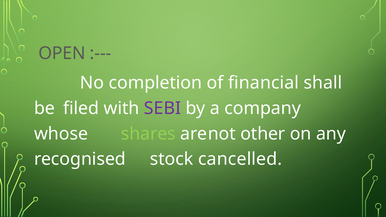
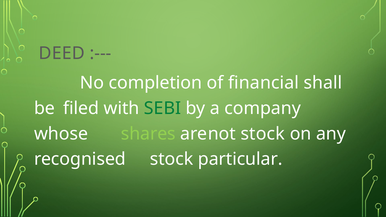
OPEN: OPEN -> DEED
SEBI colour: purple -> green
other at (263, 134): other -> stock
cancelled: cancelled -> particular
